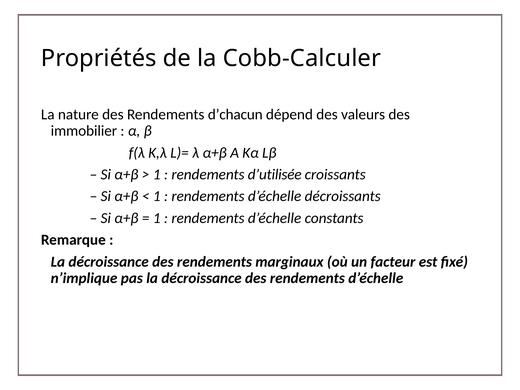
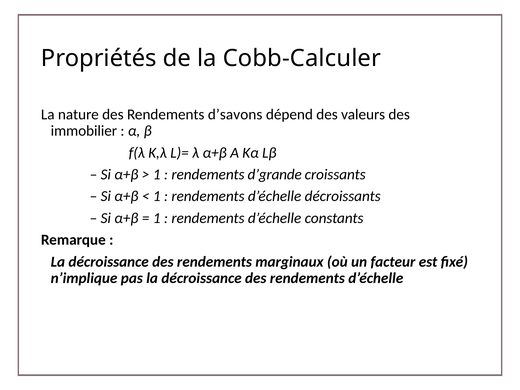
d’chacun: d’chacun -> d’savons
d’utilisée: d’utilisée -> d’grande
